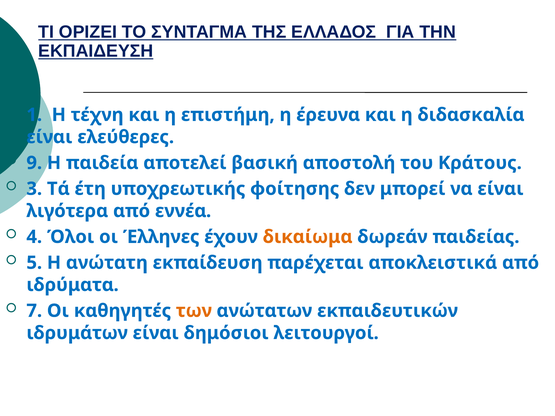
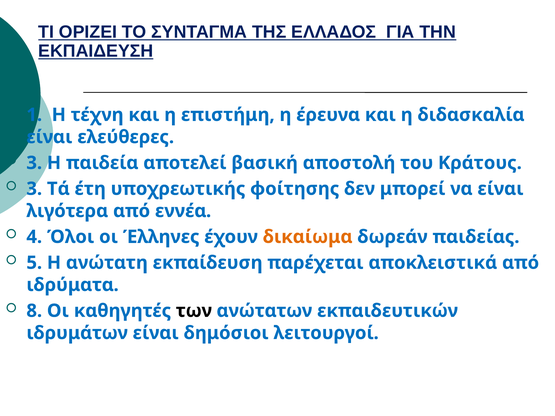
9 at (34, 163): 9 -> 3
7: 7 -> 8
των colour: orange -> black
